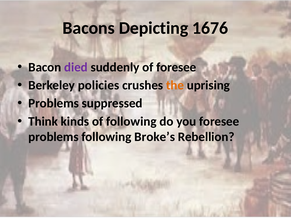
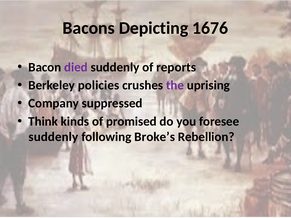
of foresee: foresee -> reports
the colour: orange -> purple
Problems at (54, 103): Problems -> Company
of following: following -> promised
problems at (53, 137): problems -> suddenly
